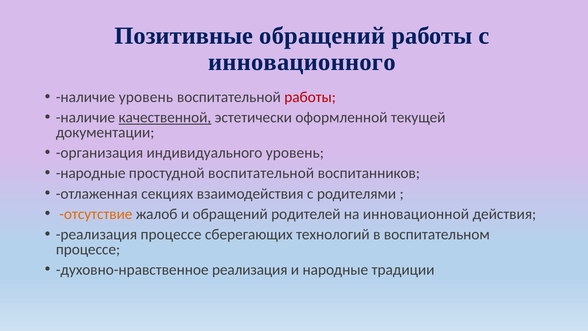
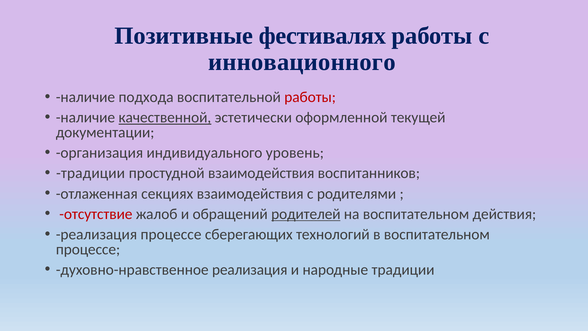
Позитивные обращений: обращений -> фестивалях
наличие уровень: уровень -> подхода
народные at (91, 173): народные -> традиции
простудной воспитательной: воспитательной -> взаимодействия
отсутствие colour: orange -> red
родителей underline: none -> present
на инновационной: инновационной -> воспитательном
